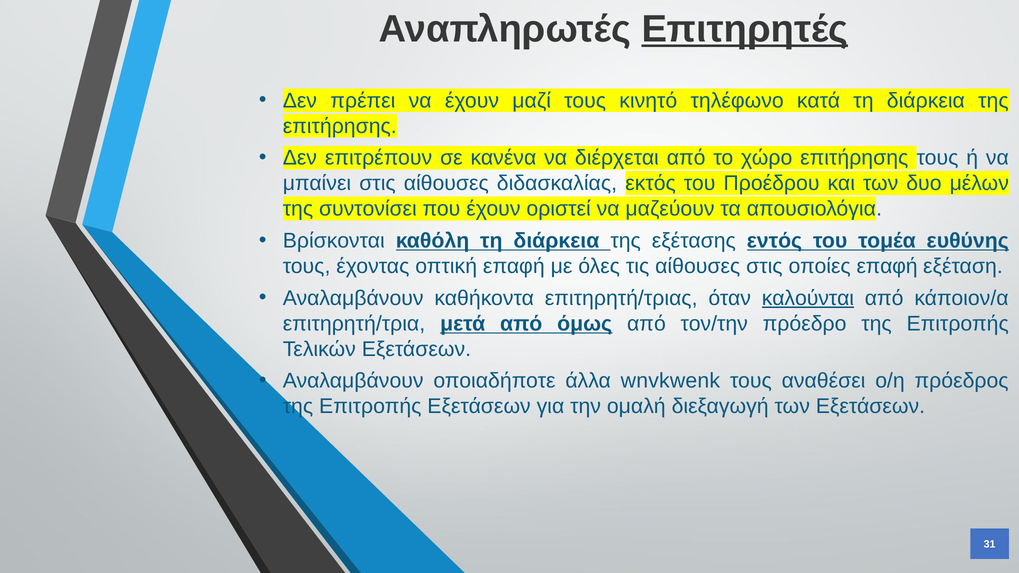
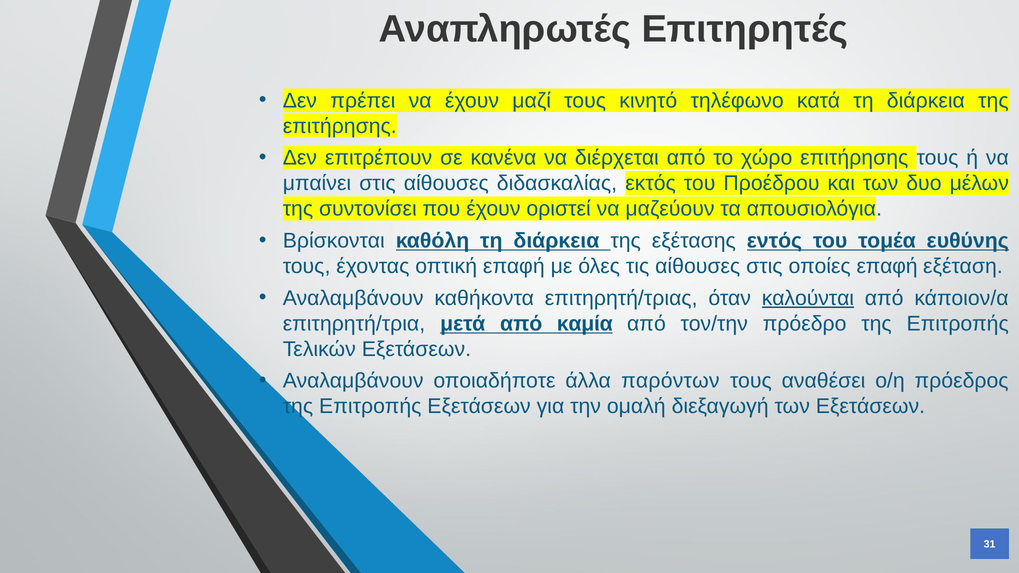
Επιτηρητές underline: present -> none
όμως: όμως -> καμία
wnvkwenk: wnvkwenk -> παρόντων
